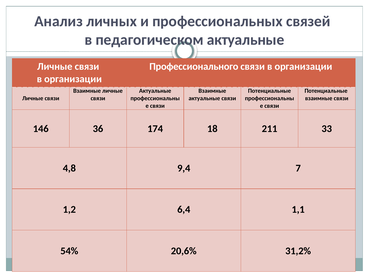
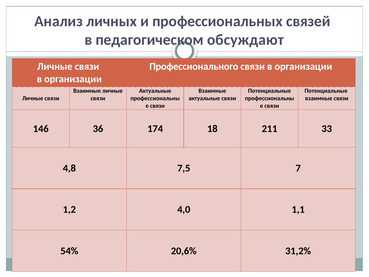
педагогическом актуальные: актуальные -> обсуждают
9,4: 9,4 -> 7,5
6,4: 6,4 -> 4,0
